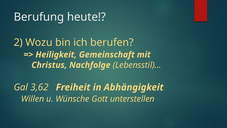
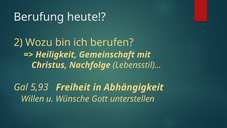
3,62: 3,62 -> 5,93
